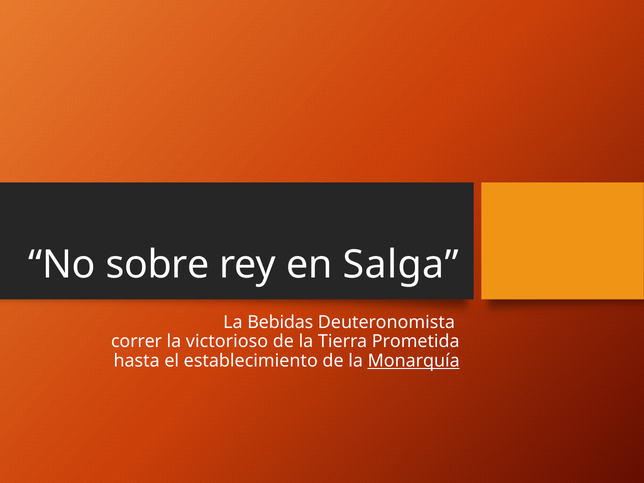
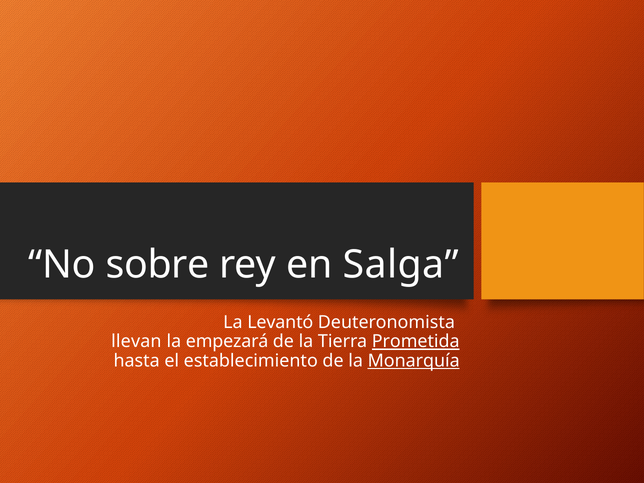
Bebidas: Bebidas -> Levantó
correr: correr -> llevan
victorioso: victorioso -> empezará
Prometida underline: none -> present
